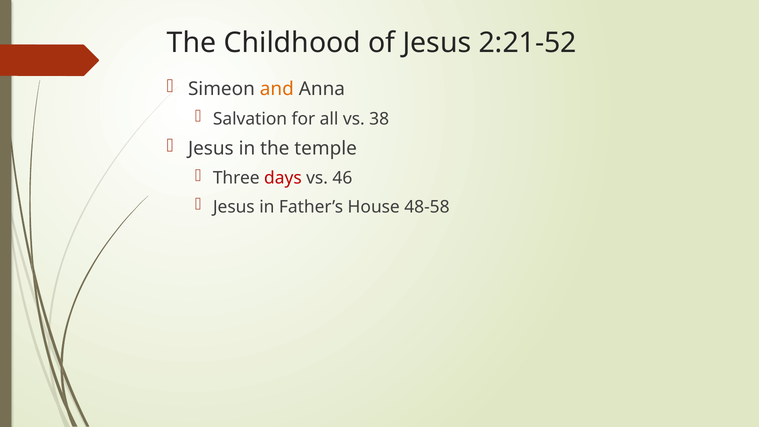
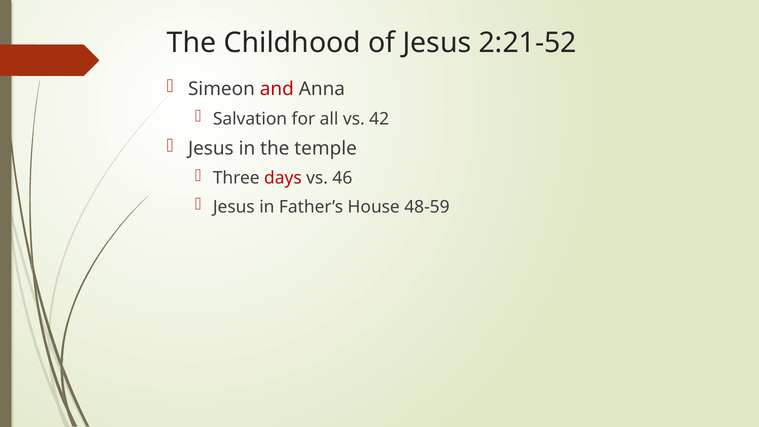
and colour: orange -> red
38: 38 -> 42
48-58: 48-58 -> 48-59
